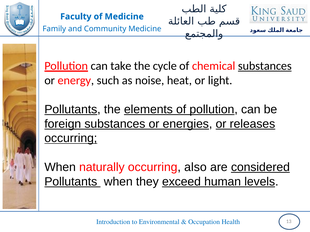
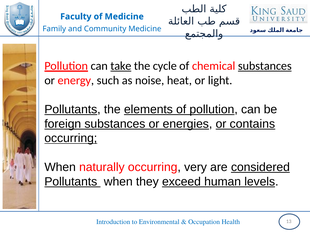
take underline: none -> present
releases: releases -> contains
also: also -> very
